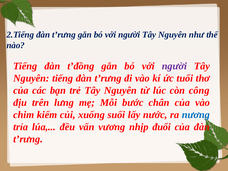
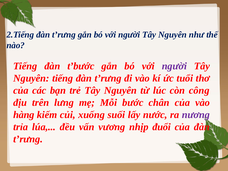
t’đồng: t’đồng -> t’bước
chim: chim -> hàng
nương colour: blue -> purple
